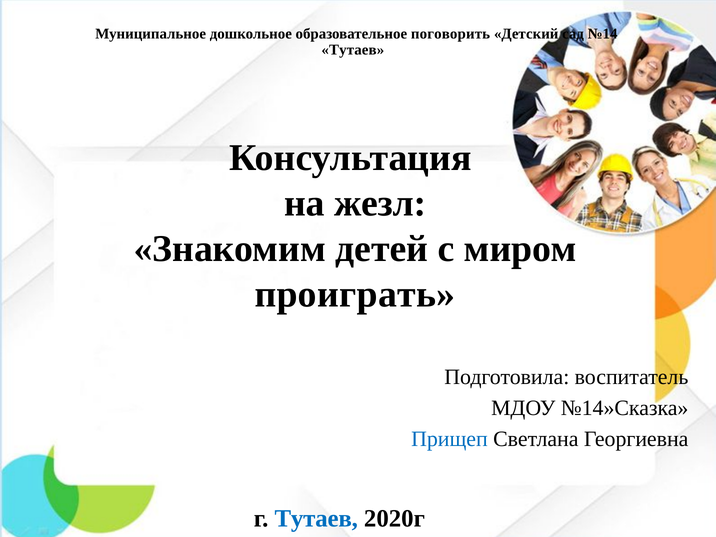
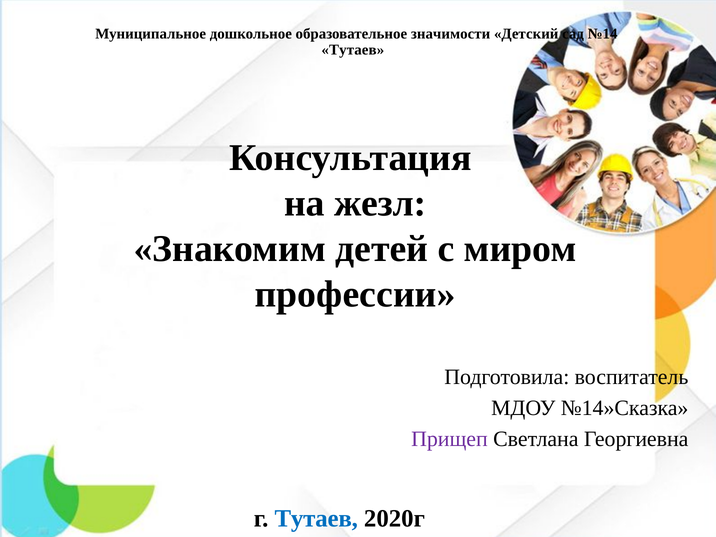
поговорить: поговорить -> значимости
проиграть: проиграть -> профессии
Прищеп colour: blue -> purple
